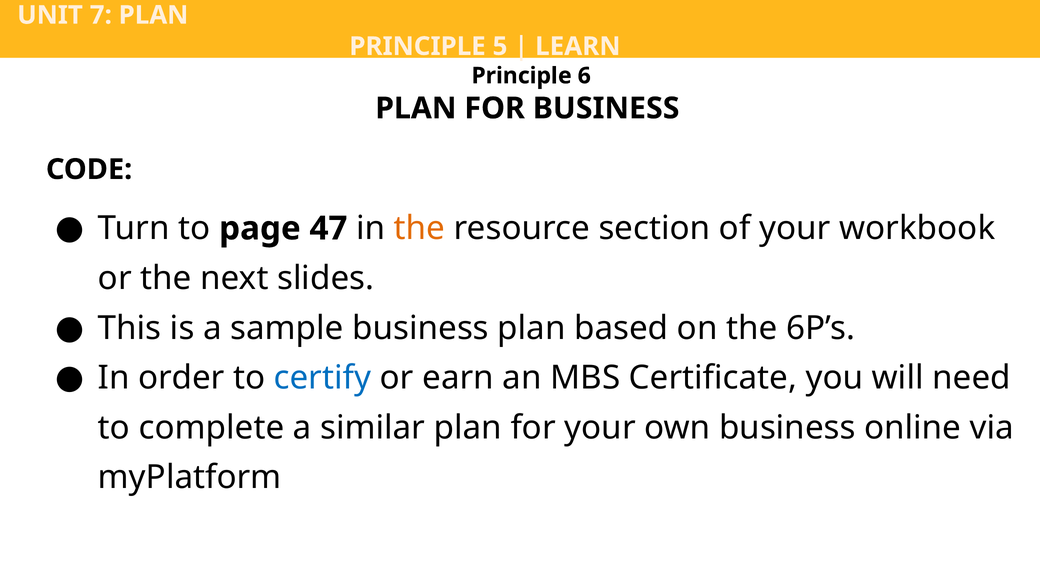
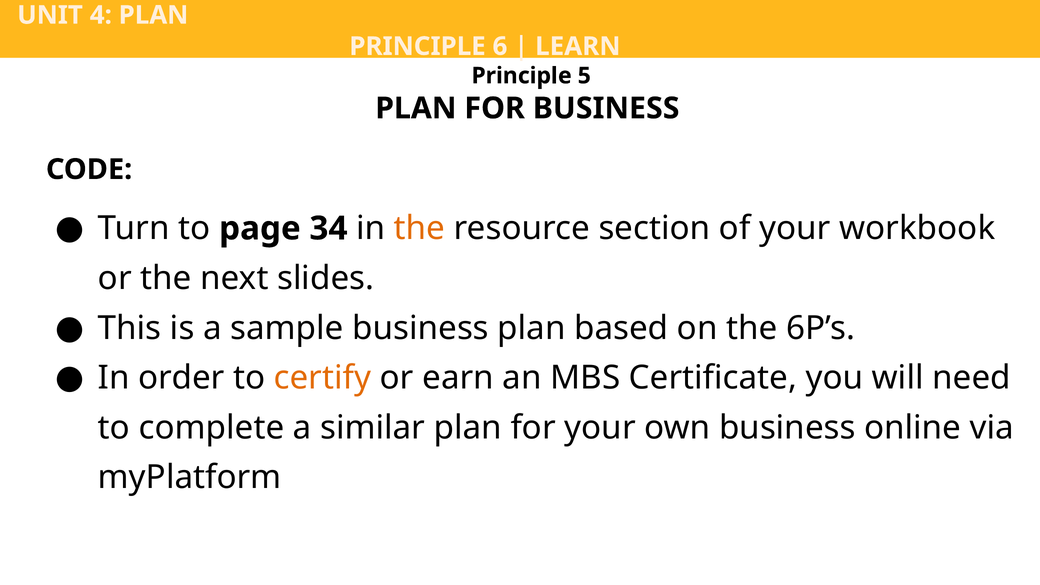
7: 7 -> 4
5: 5 -> 6
6: 6 -> 5
47: 47 -> 34
certify colour: blue -> orange
